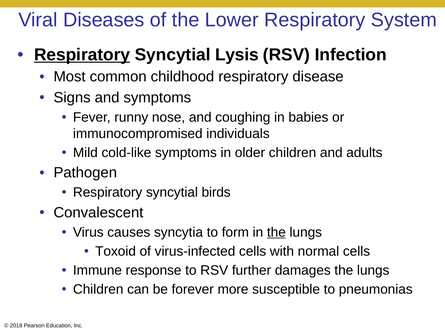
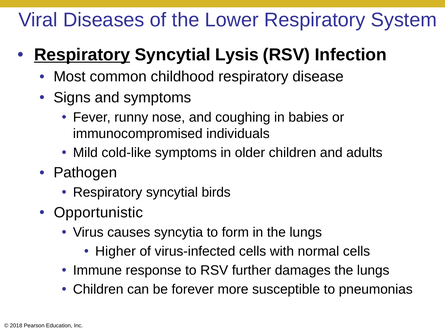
Convalescent: Convalescent -> Opportunistic
the at (276, 232) underline: present -> none
Toxoid: Toxoid -> Higher
